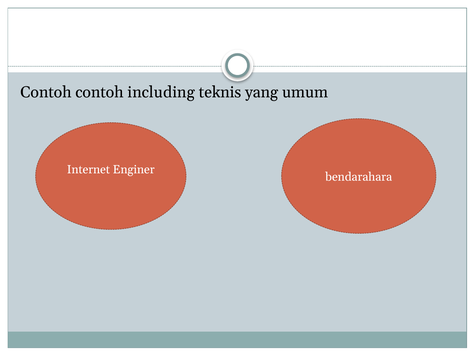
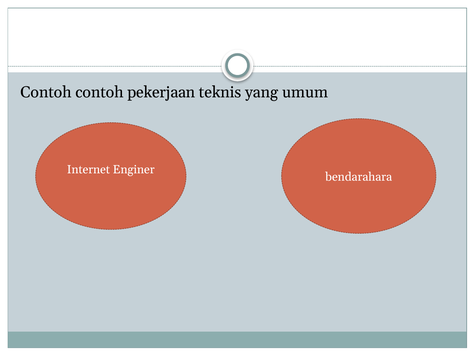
including: including -> pekerjaan
